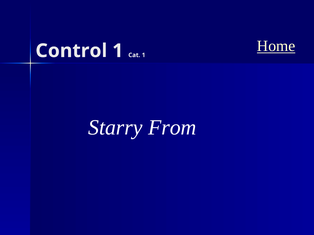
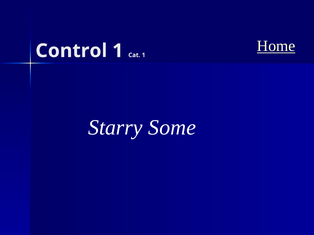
From: From -> Some
